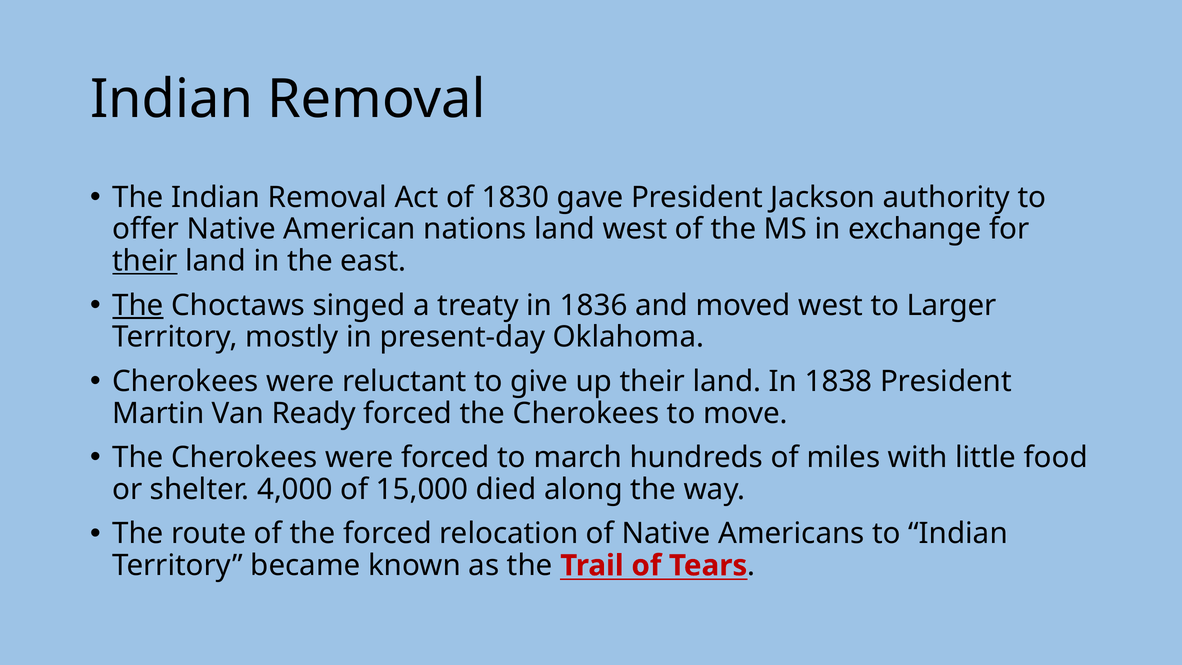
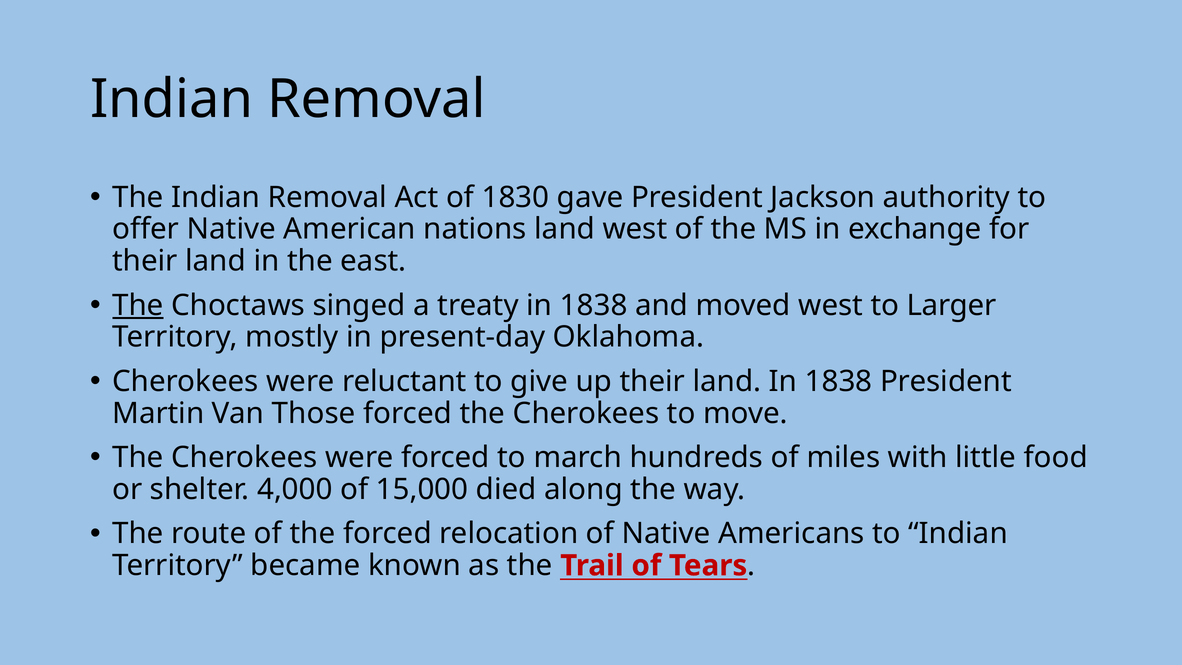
their at (145, 261) underline: present -> none
treaty in 1836: 1836 -> 1838
Ready: Ready -> Those
